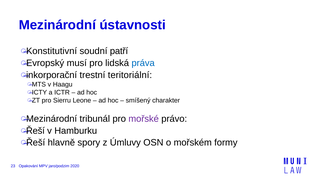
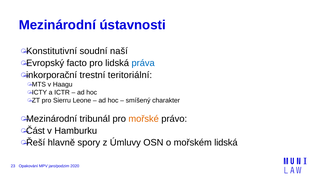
patří: patří -> naší
musí: musí -> facto
mořské colour: purple -> orange
Řeší at (35, 131): Řeší -> Část
mořském formy: formy -> lidská
